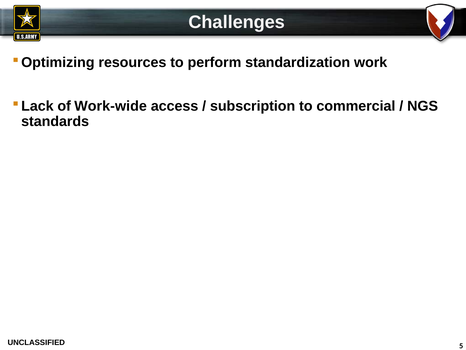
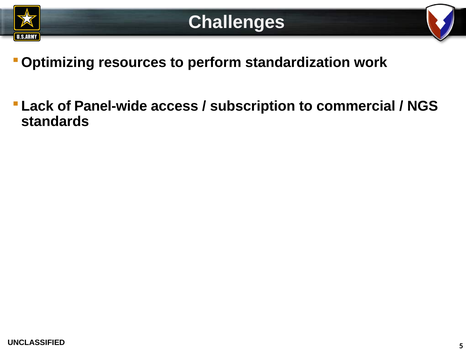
Work-wide: Work-wide -> Panel-wide
